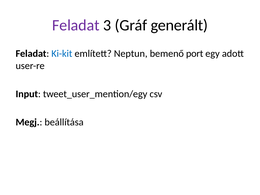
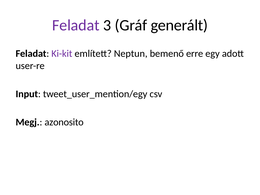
Ki-kit colour: blue -> purple
port: port -> erre
beállítása: beállítása -> azonosito
